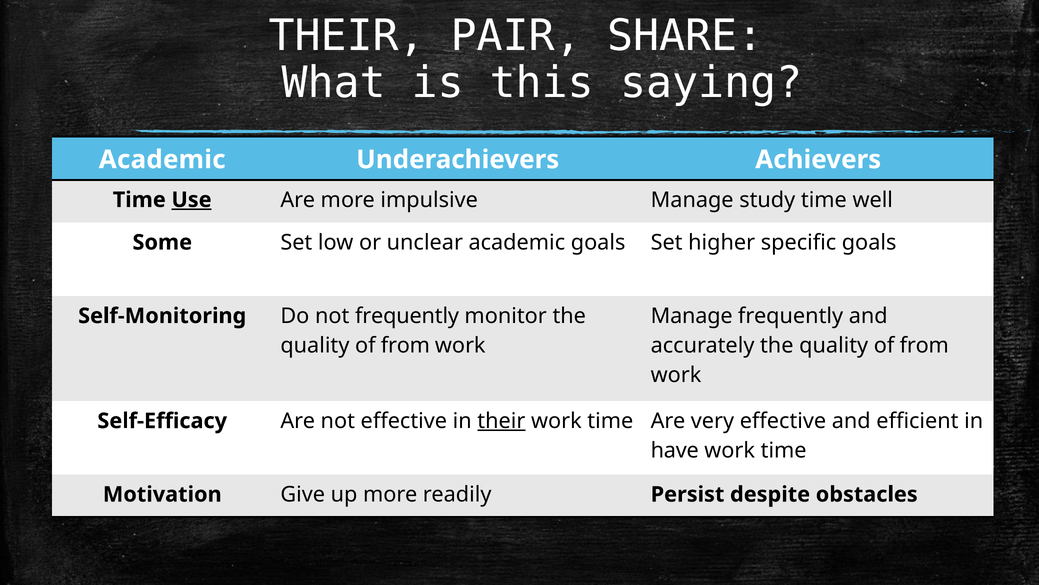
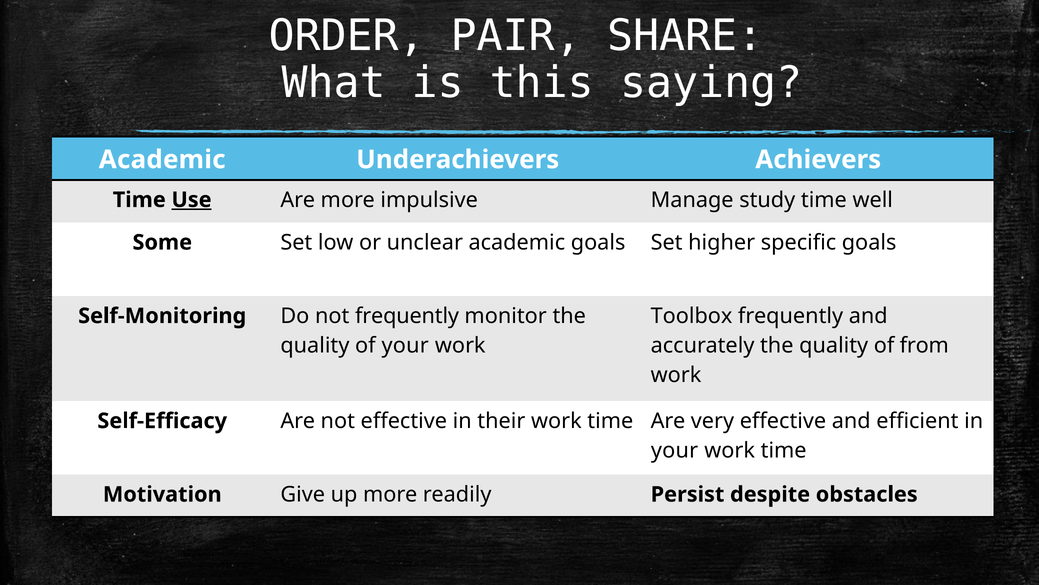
THEIR at (347, 36): THEIR -> ORDER
Manage at (692, 316): Manage -> Toolbox
from at (405, 345): from -> your
their at (501, 421) underline: present -> none
have at (675, 450): have -> your
